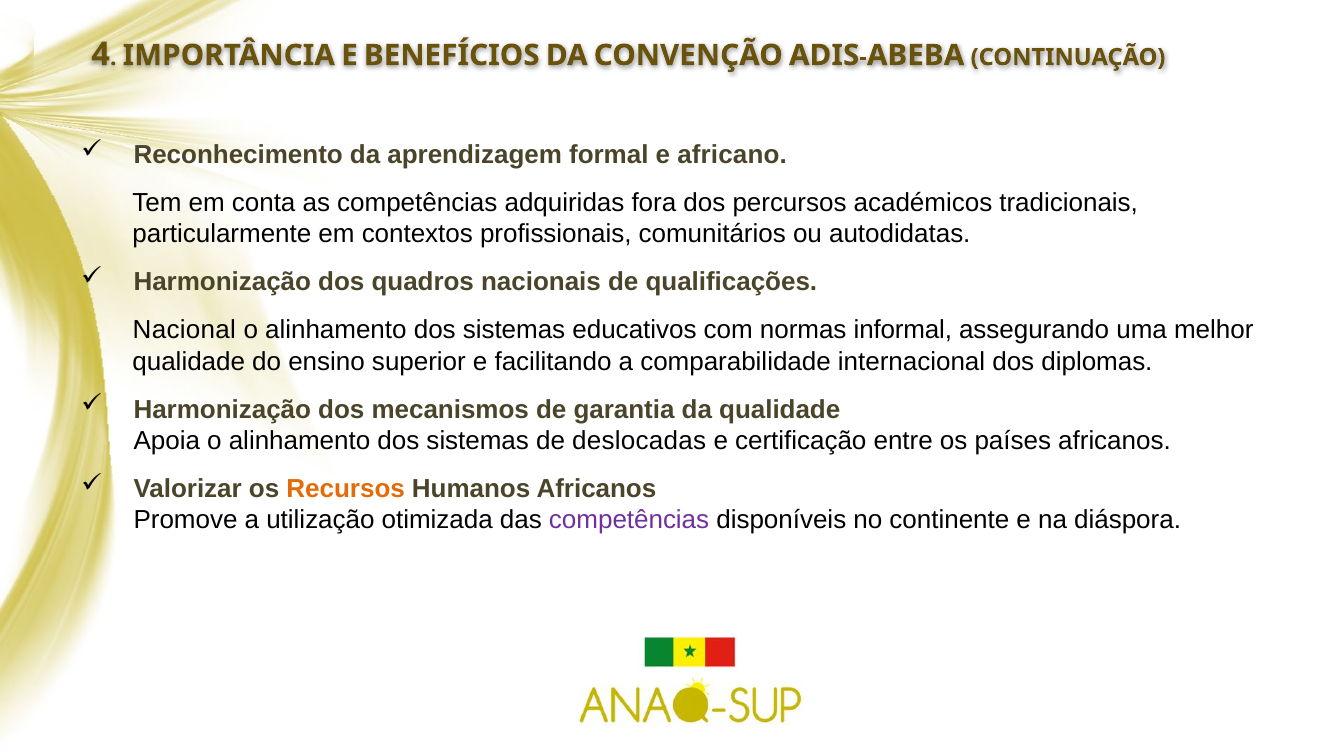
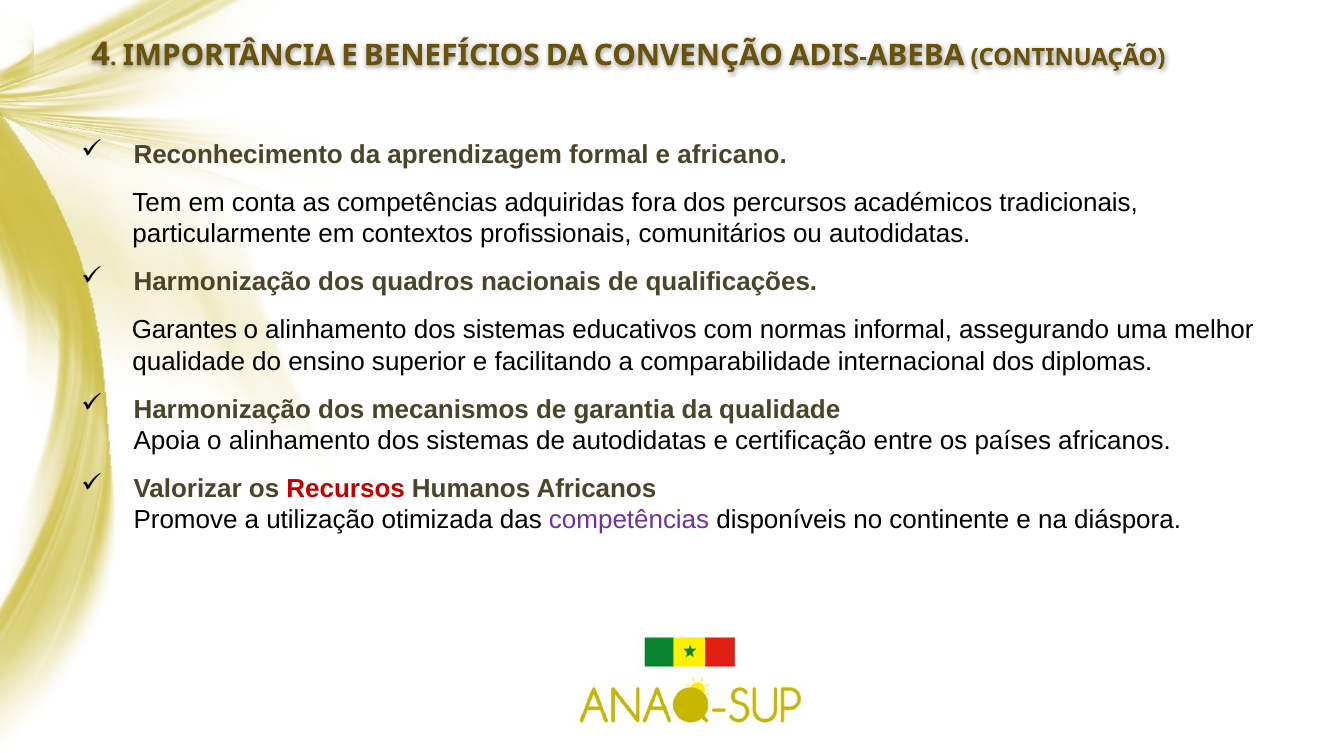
Nacional: Nacional -> Garantes
de deslocadas: deslocadas -> autodidatas
Recursos colour: orange -> red
